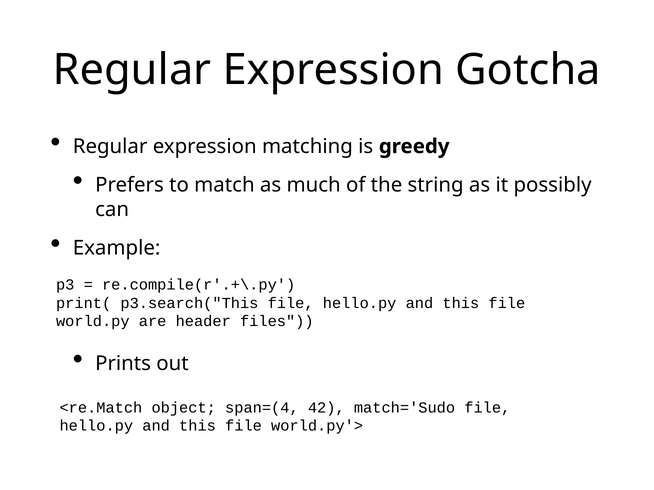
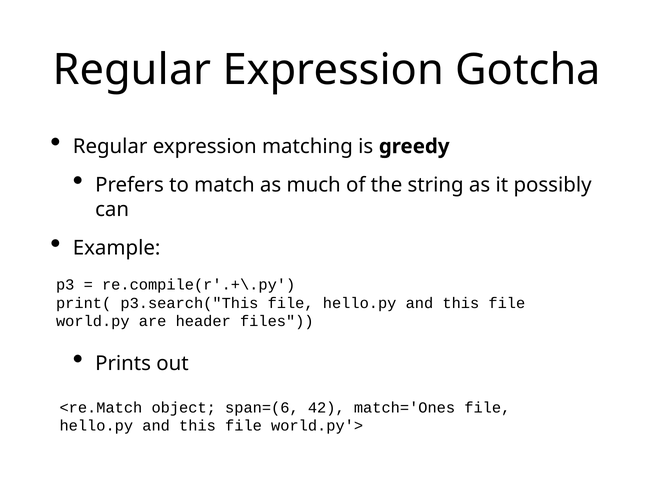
span=(4: span=(4 -> span=(6
match='Sudo: match='Sudo -> match='Ones
